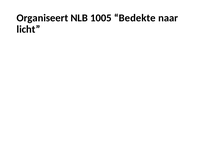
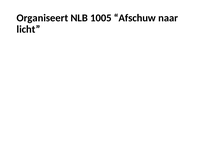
Bedekte: Bedekte -> Afschuw
